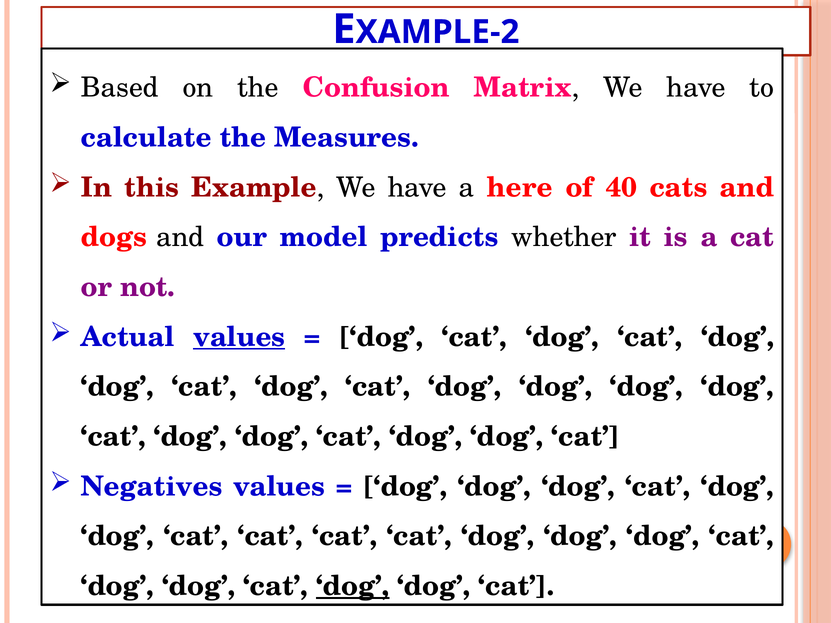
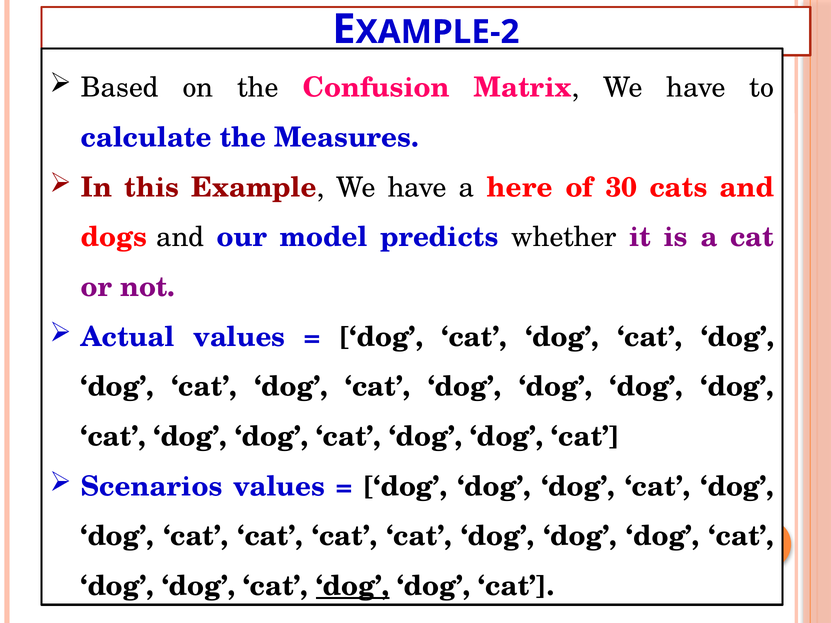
40: 40 -> 30
values at (239, 337) underline: present -> none
Negatives: Negatives -> Scenarios
